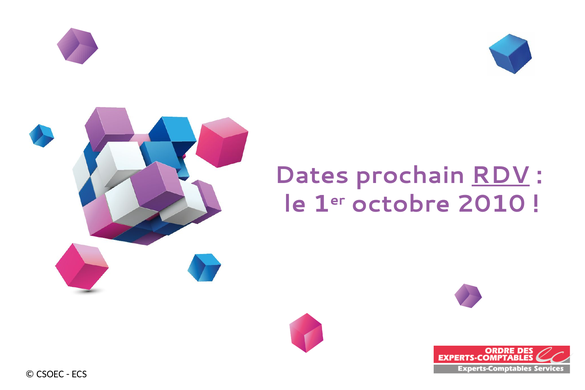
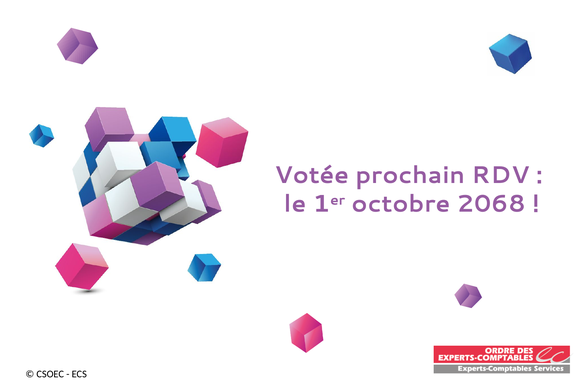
Dates: Dates -> Votée
RDV underline: present -> none
2010: 2010 -> 2068
